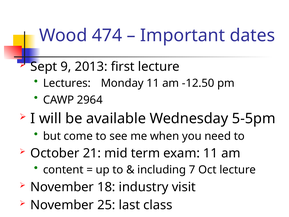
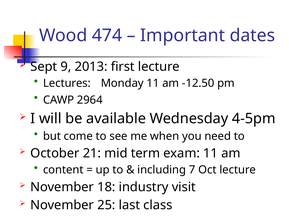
5-5pm: 5-5pm -> 4-5pm
